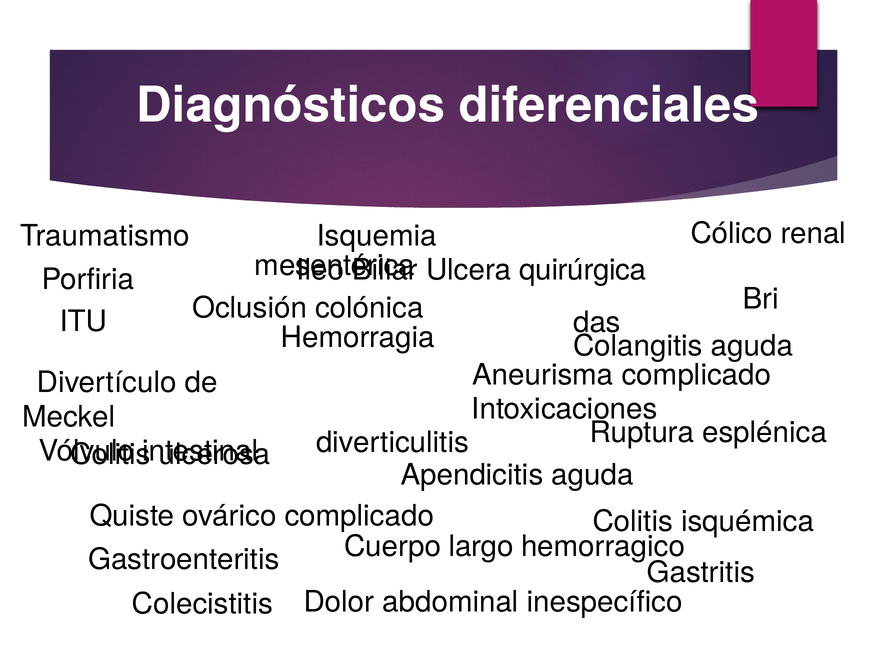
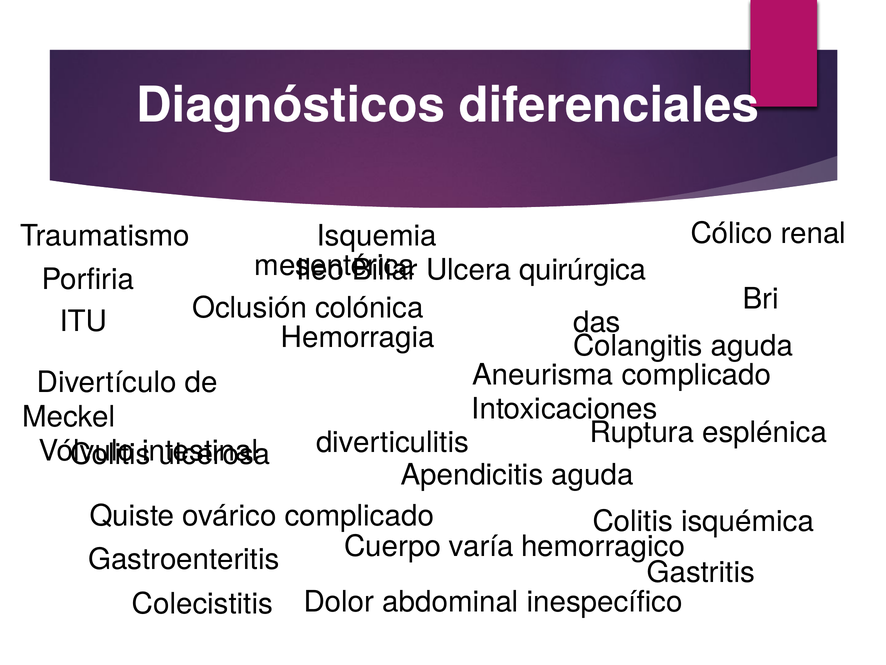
largo: largo -> varía
